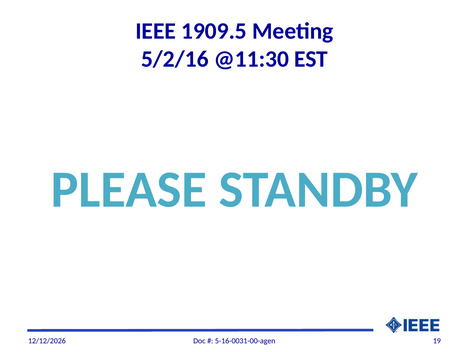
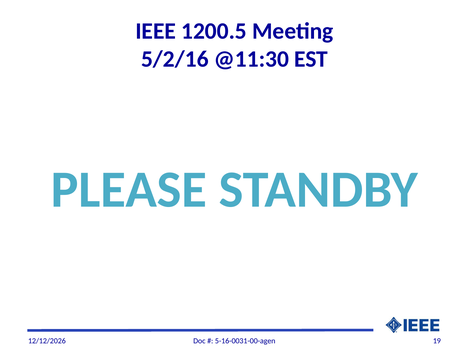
1909.5: 1909.5 -> 1200.5
